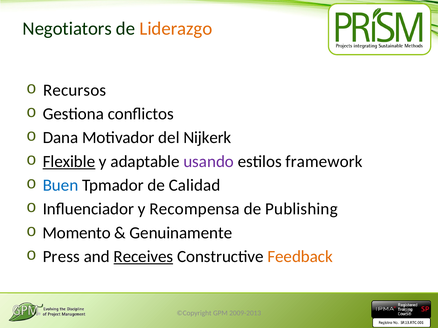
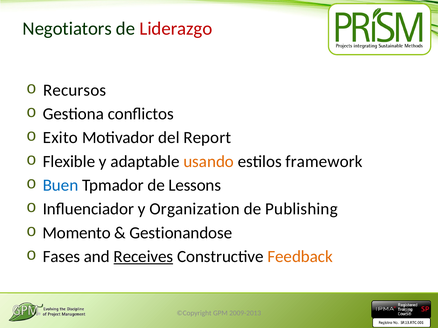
Liderazgo colour: orange -> red
Dana: Dana -> Exito
Nijkerk: Nijkerk -> Report
Flexible underline: present -> none
usando colour: purple -> orange
Calidad: Calidad -> Lessons
Recompensa: Recompensa -> Organization
Genuinamente: Genuinamente -> Gestionandose
Press: Press -> Fases
